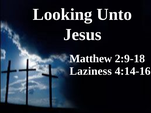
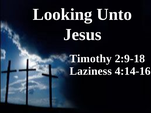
Matthew: Matthew -> Timothy
